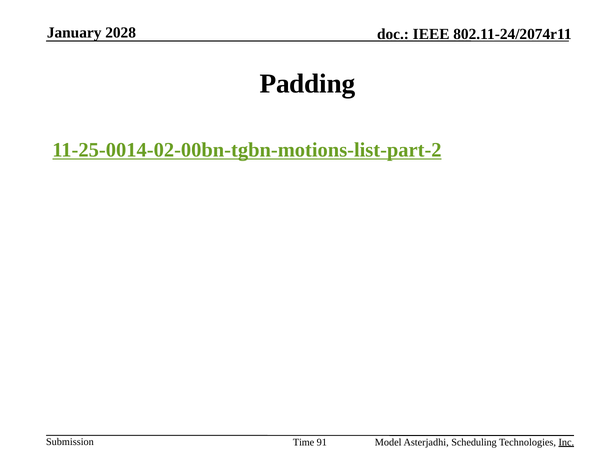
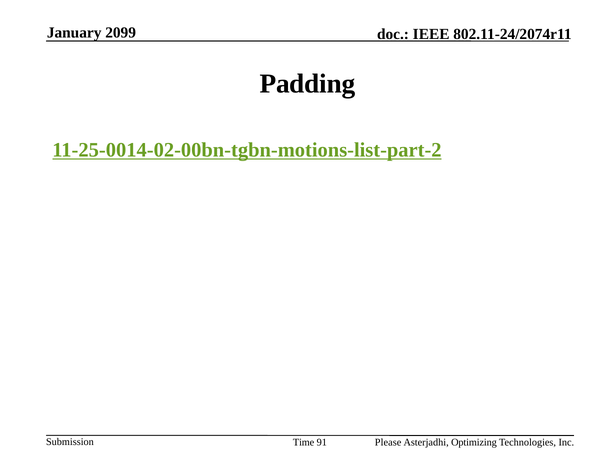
2028: 2028 -> 2099
Model: Model -> Please
Scheduling: Scheduling -> Optimizing
Inc underline: present -> none
